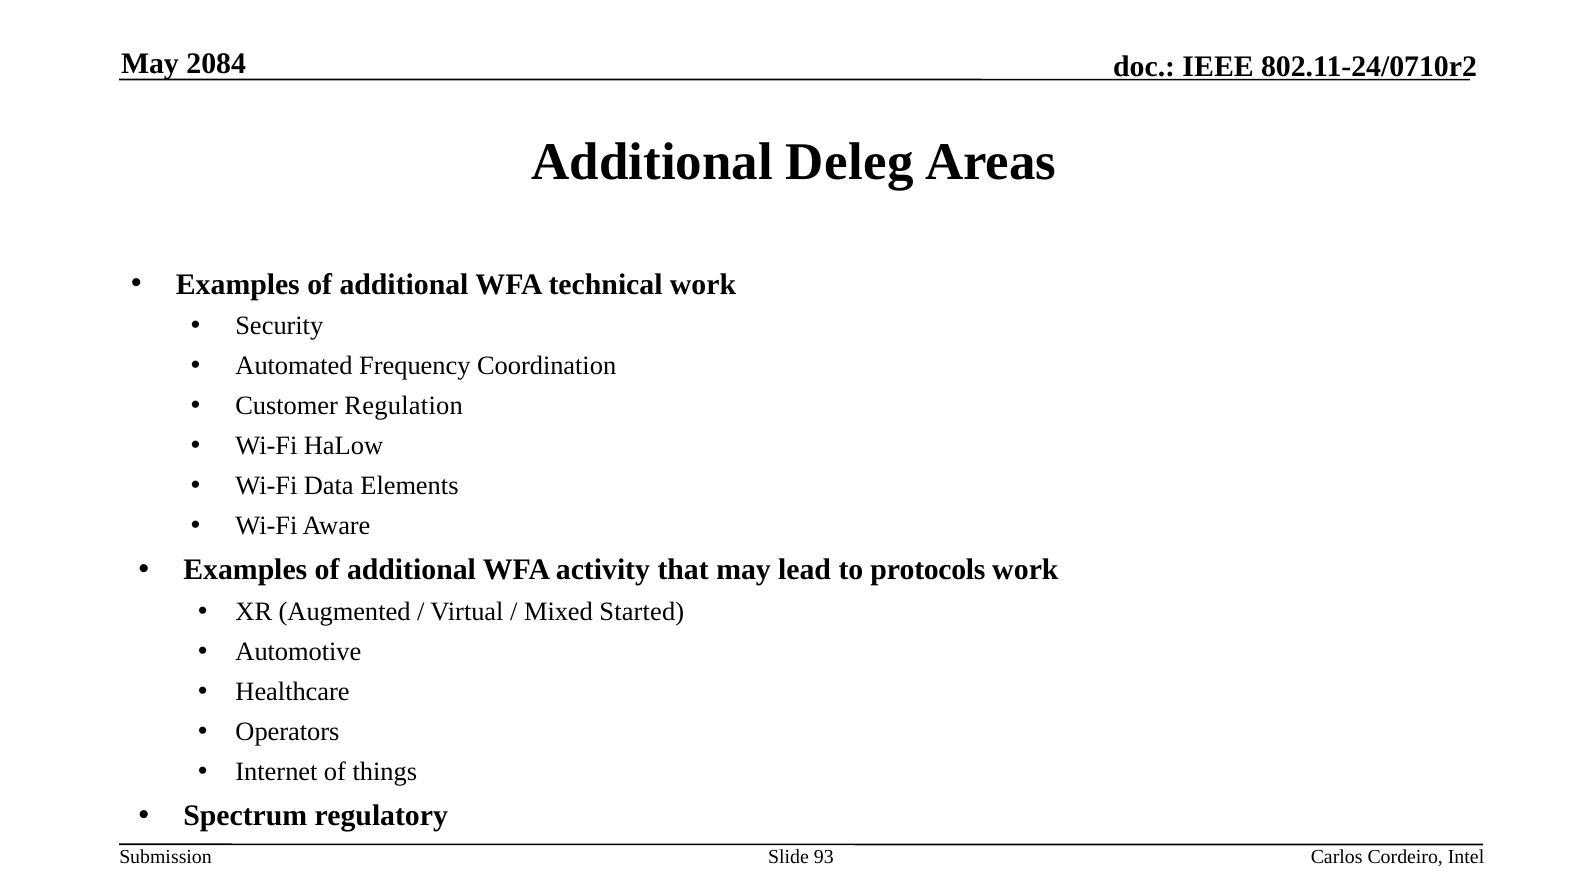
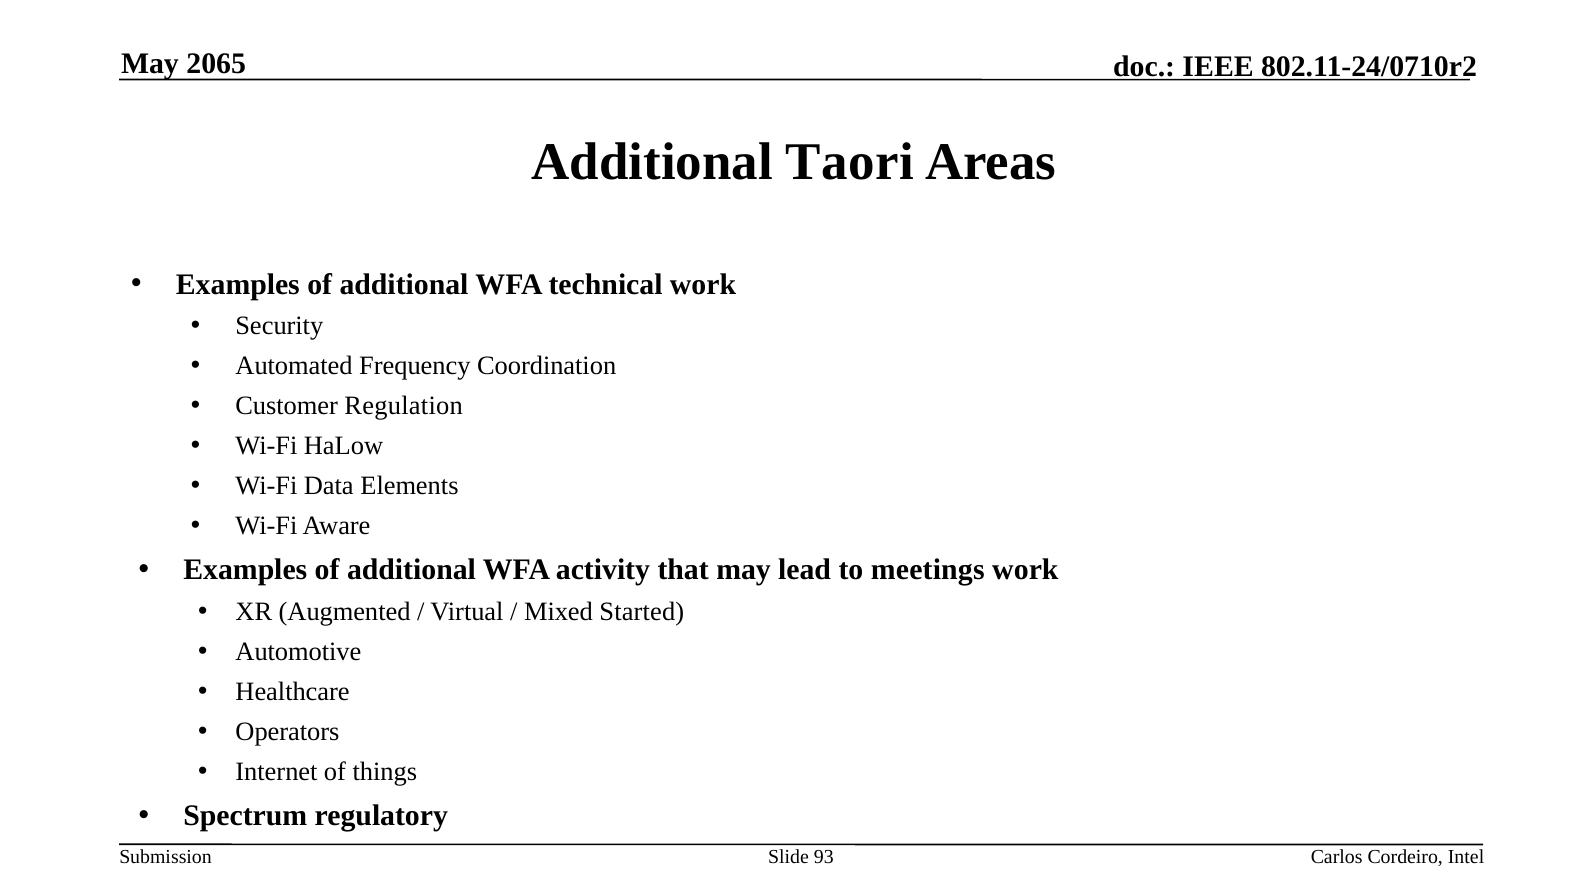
2084: 2084 -> 2065
Deleg: Deleg -> Taori
protocols: protocols -> meetings
